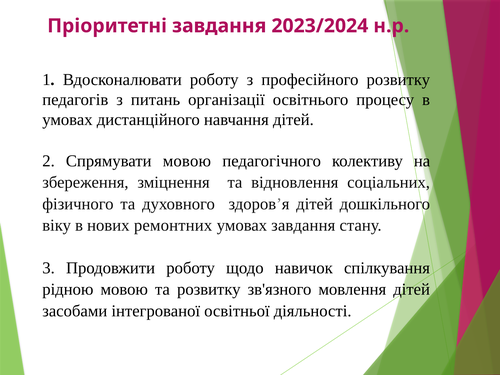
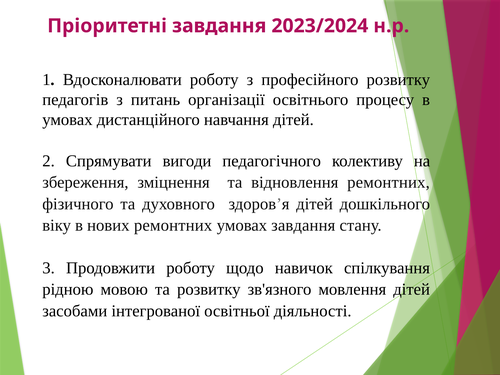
Спрямувати мовою: мовою -> вигоди
відновлення соціальних: соціальних -> ремонтних
